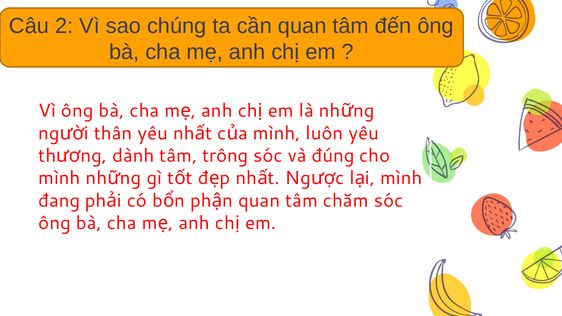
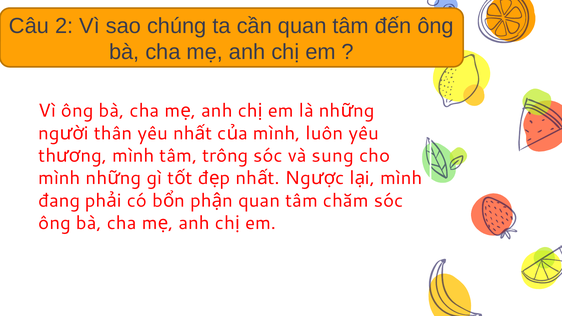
dành at (133, 156): dành -> mình
đúng: đúng -> sung
